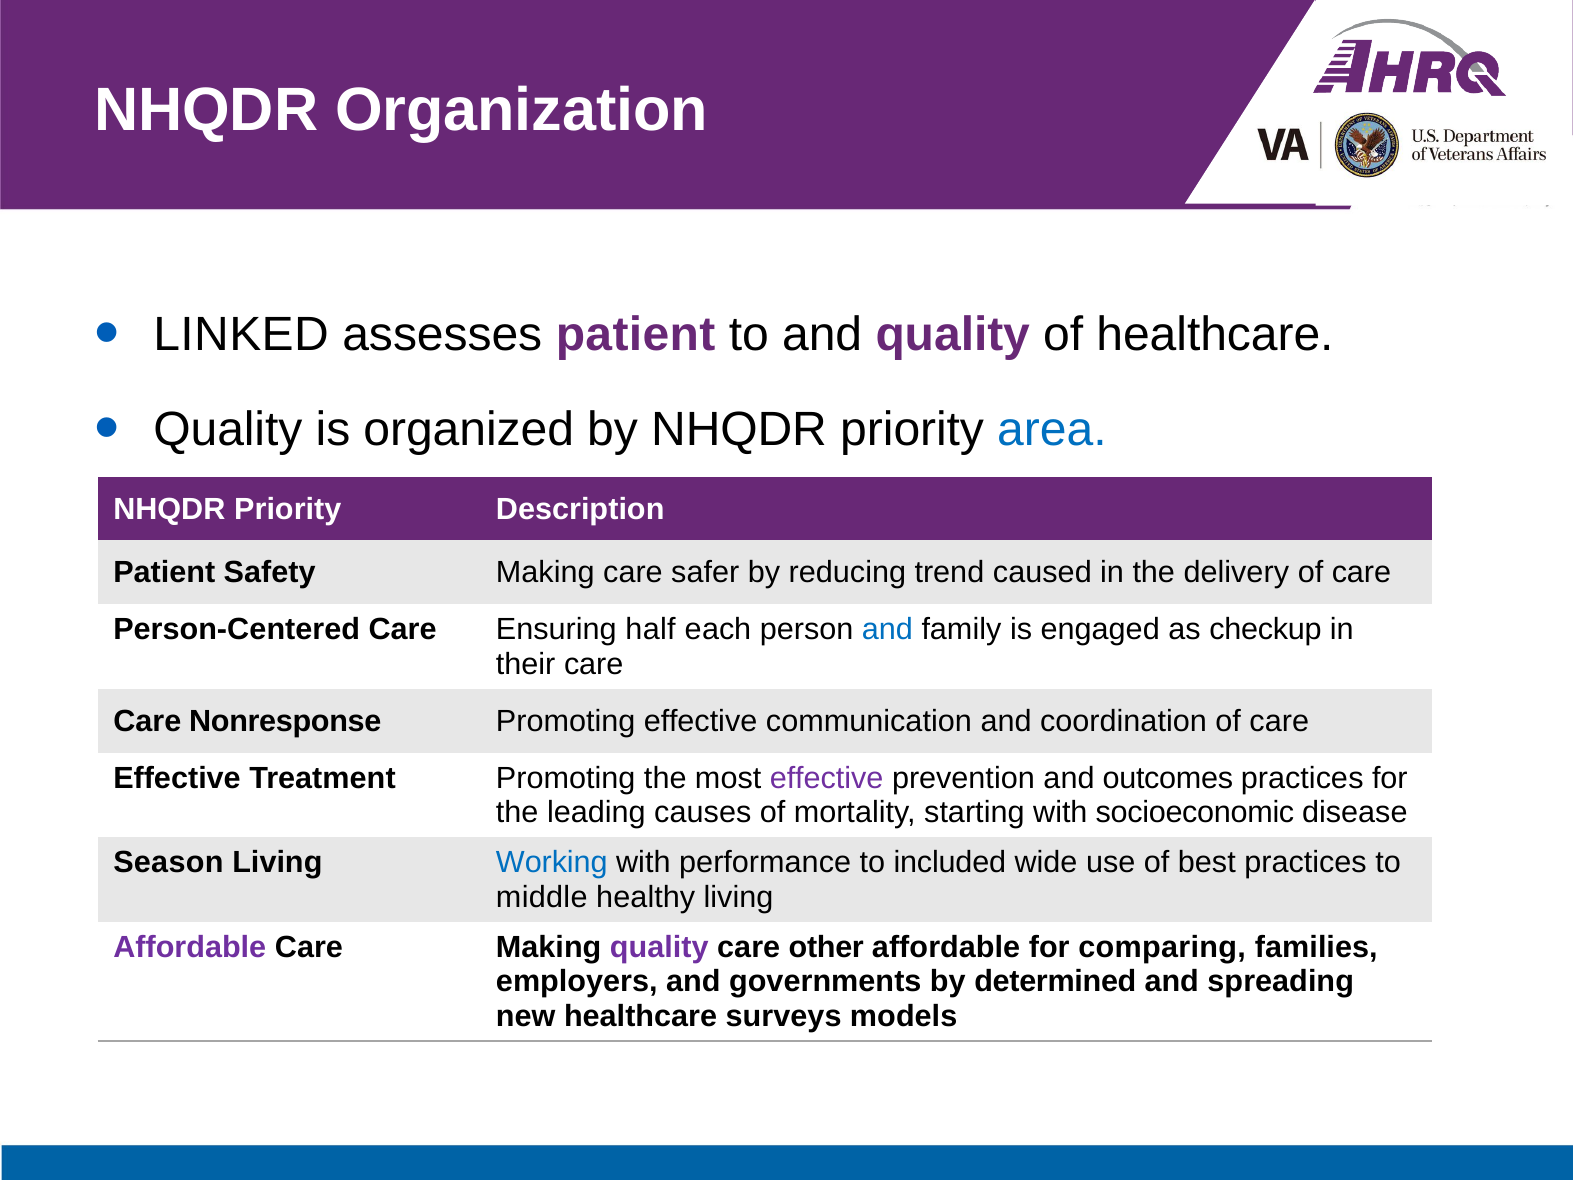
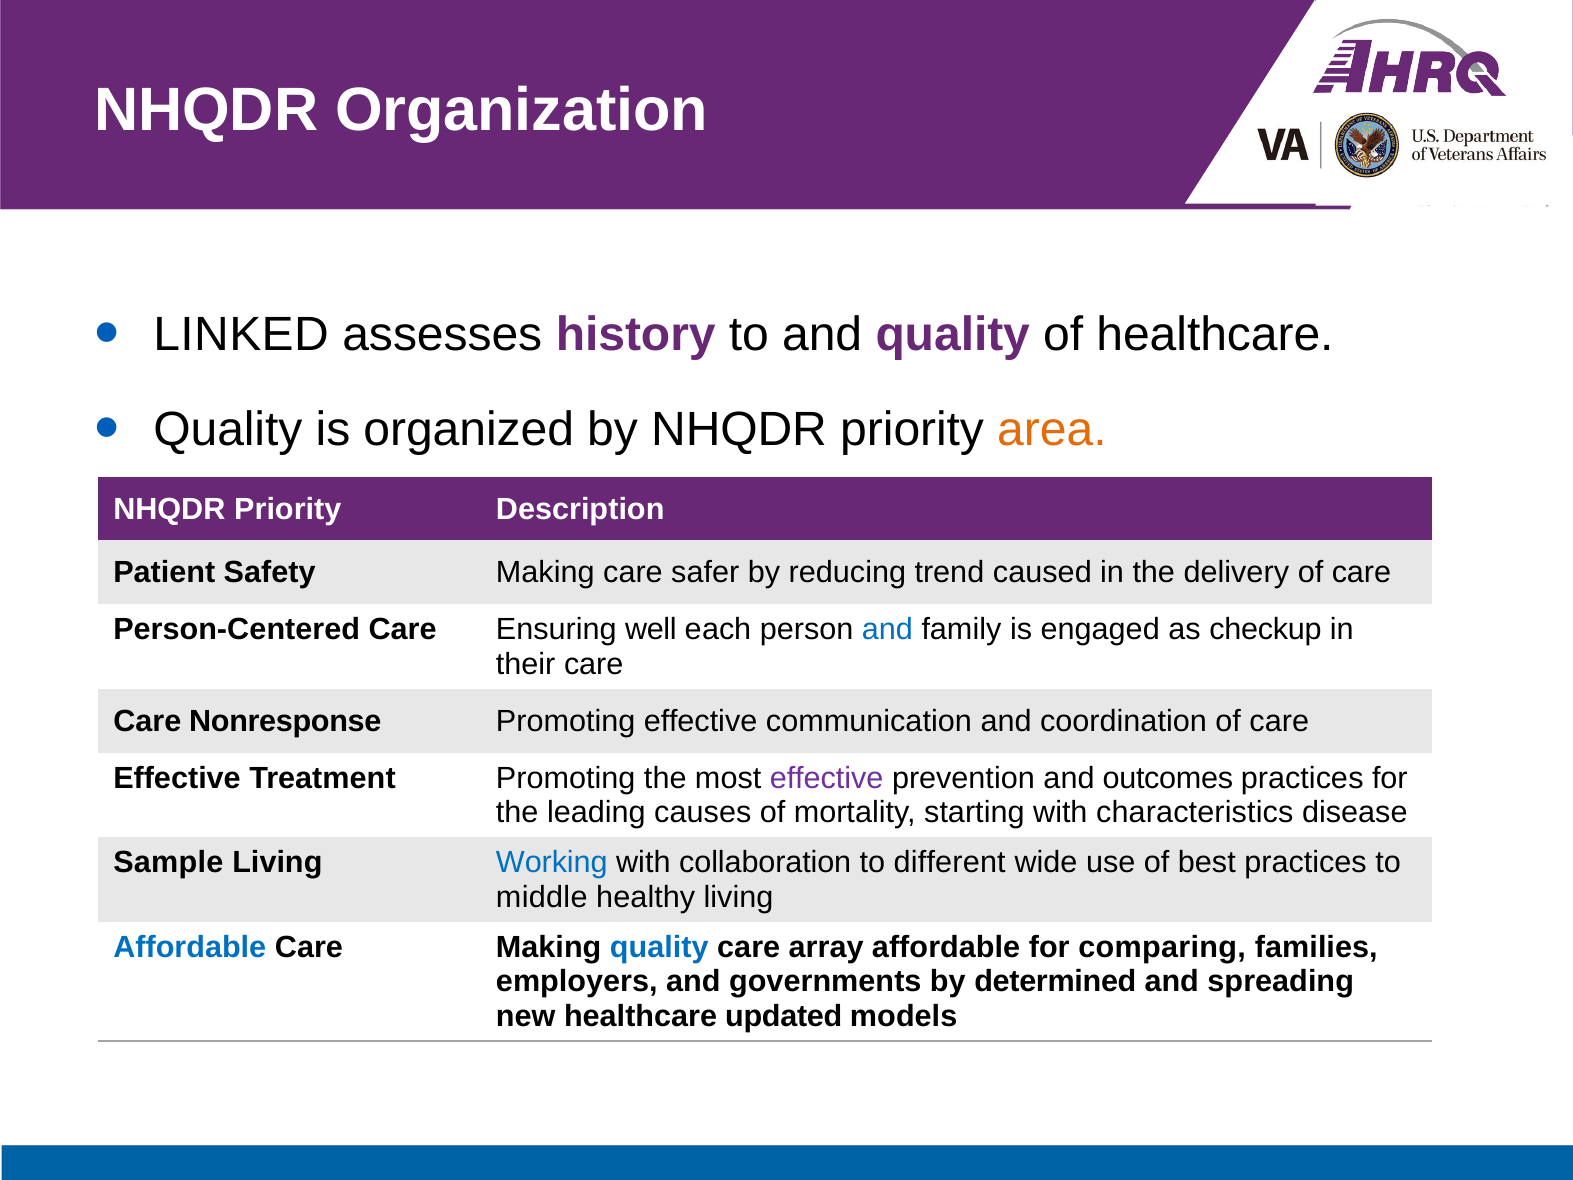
assesses patient: patient -> history
area colour: blue -> orange
half: half -> well
socioeconomic: socioeconomic -> characteristics
Season: Season -> Sample
performance: performance -> collaboration
included: included -> different
Affordable at (190, 947) colour: purple -> blue
quality at (659, 947) colour: purple -> blue
other: other -> array
surveys: surveys -> updated
